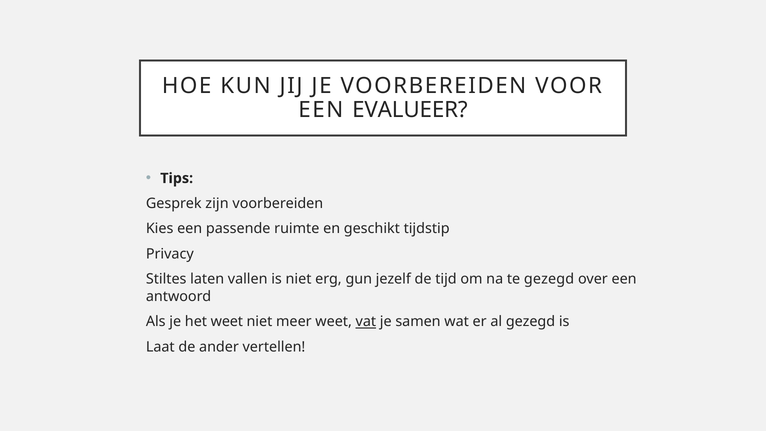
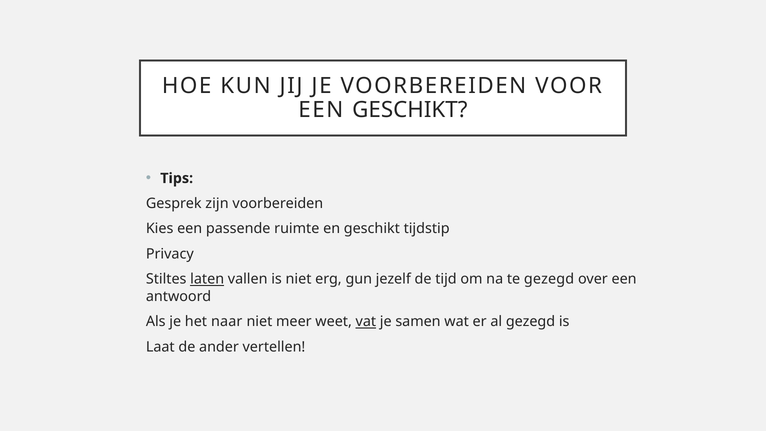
EEN EVALUEER: EVALUEER -> GESCHIKT
laten underline: none -> present
het weet: weet -> naar
